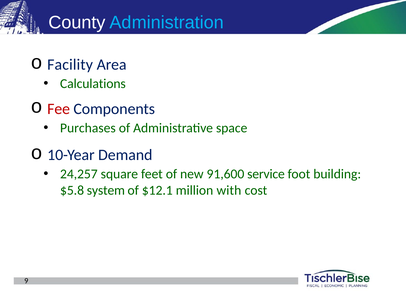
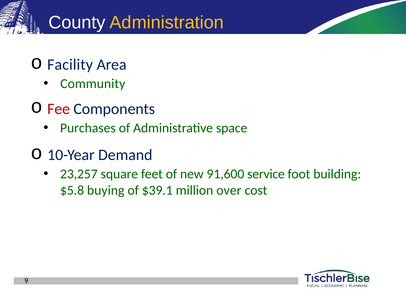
Administration colour: light blue -> yellow
Calculations: Calculations -> Community
24,257: 24,257 -> 23,257
system: system -> buying
$12.1: $12.1 -> $39.1
with: with -> over
